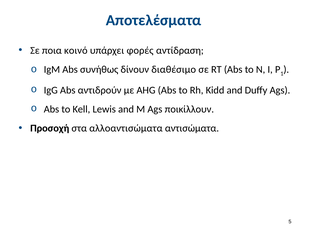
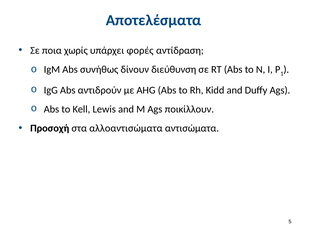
κοινό: κοινό -> χωρίς
διαθέσιμο: διαθέσιμο -> διεύθυνση
